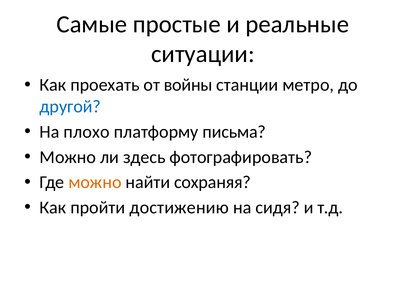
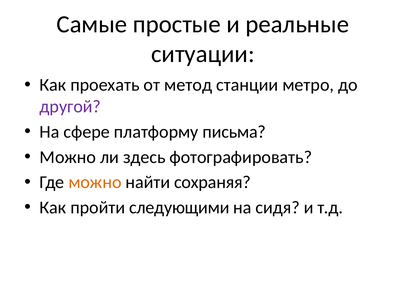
войны: войны -> метод
другой colour: blue -> purple
плохо: плохо -> сфере
достижению: достижению -> следующими
